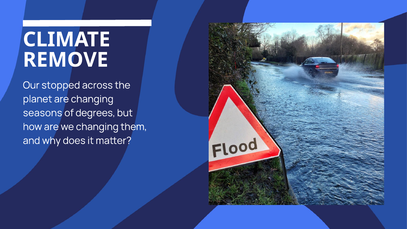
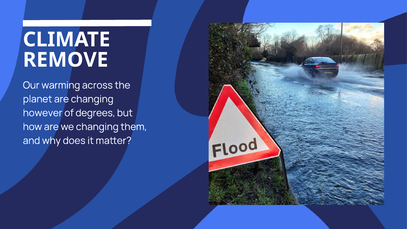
stopped: stopped -> warming
seasons: seasons -> however
